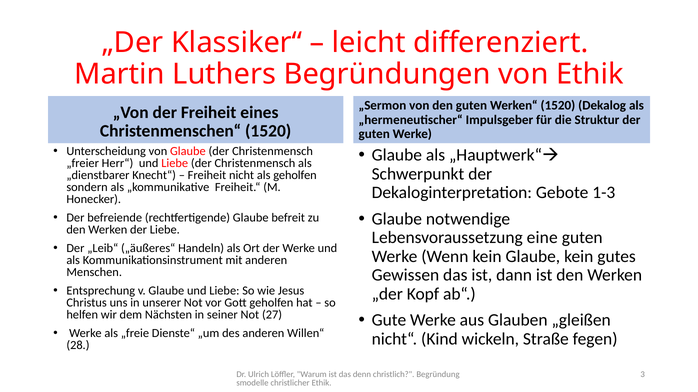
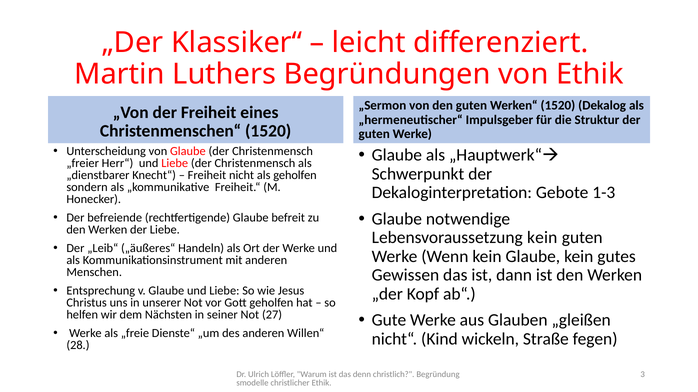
Lebensvoraussetzung eine: eine -> kein
